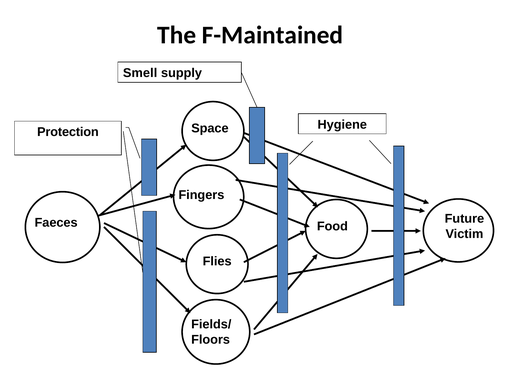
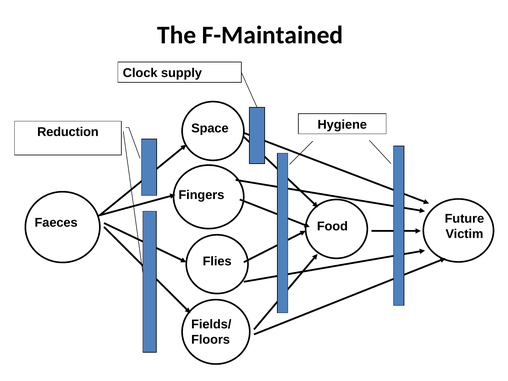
Smell: Smell -> Clock
Protection: Protection -> Reduction
